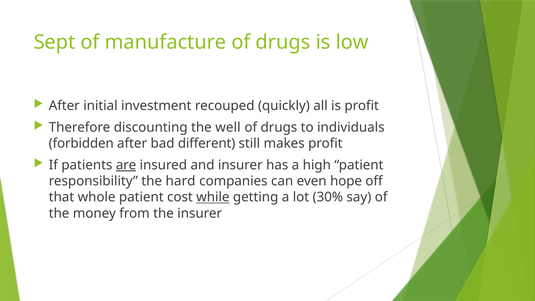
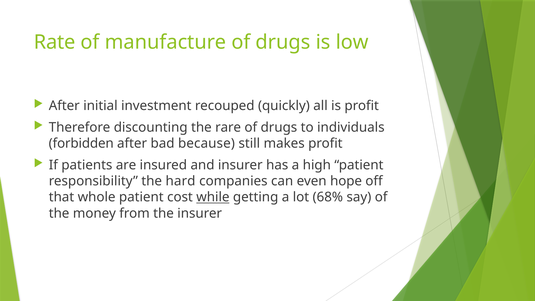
Sept: Sept -> Rate
well: well -> rare
different: different -> because
are underline: present -> none
30%: 30% -> 68%
